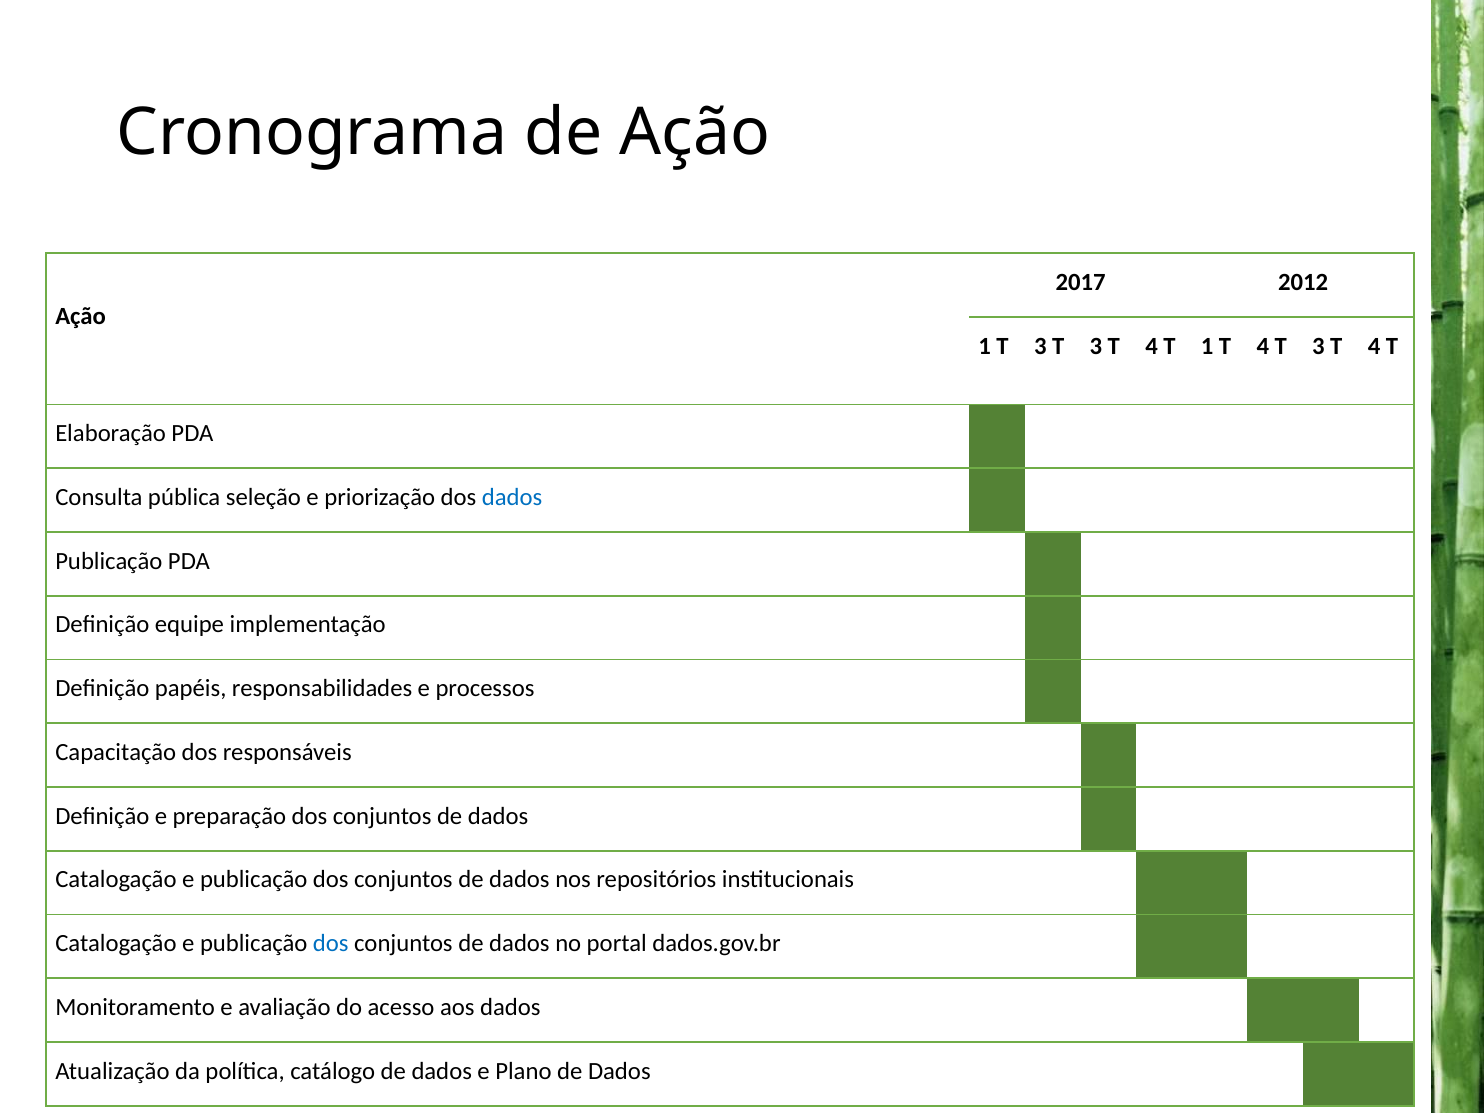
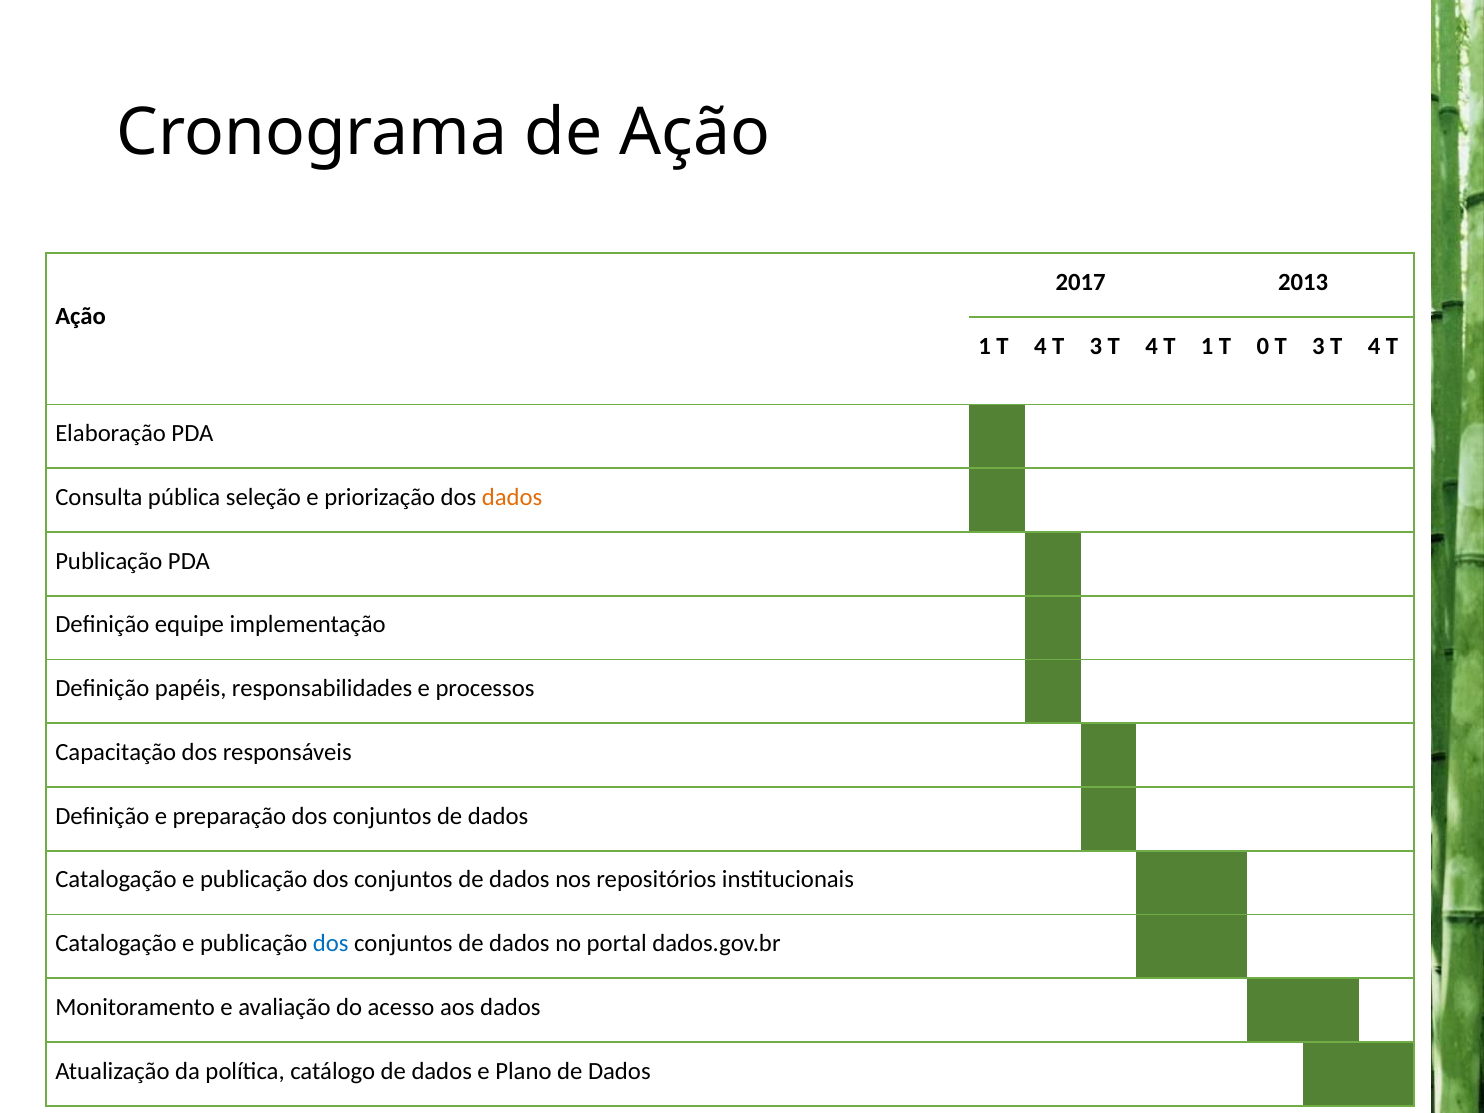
2012: 2012 -> 2013
1 T 3: 3 -> 4
1 T 4: 4 -> 0
dados at (512, 497) colour: blue -> orange
